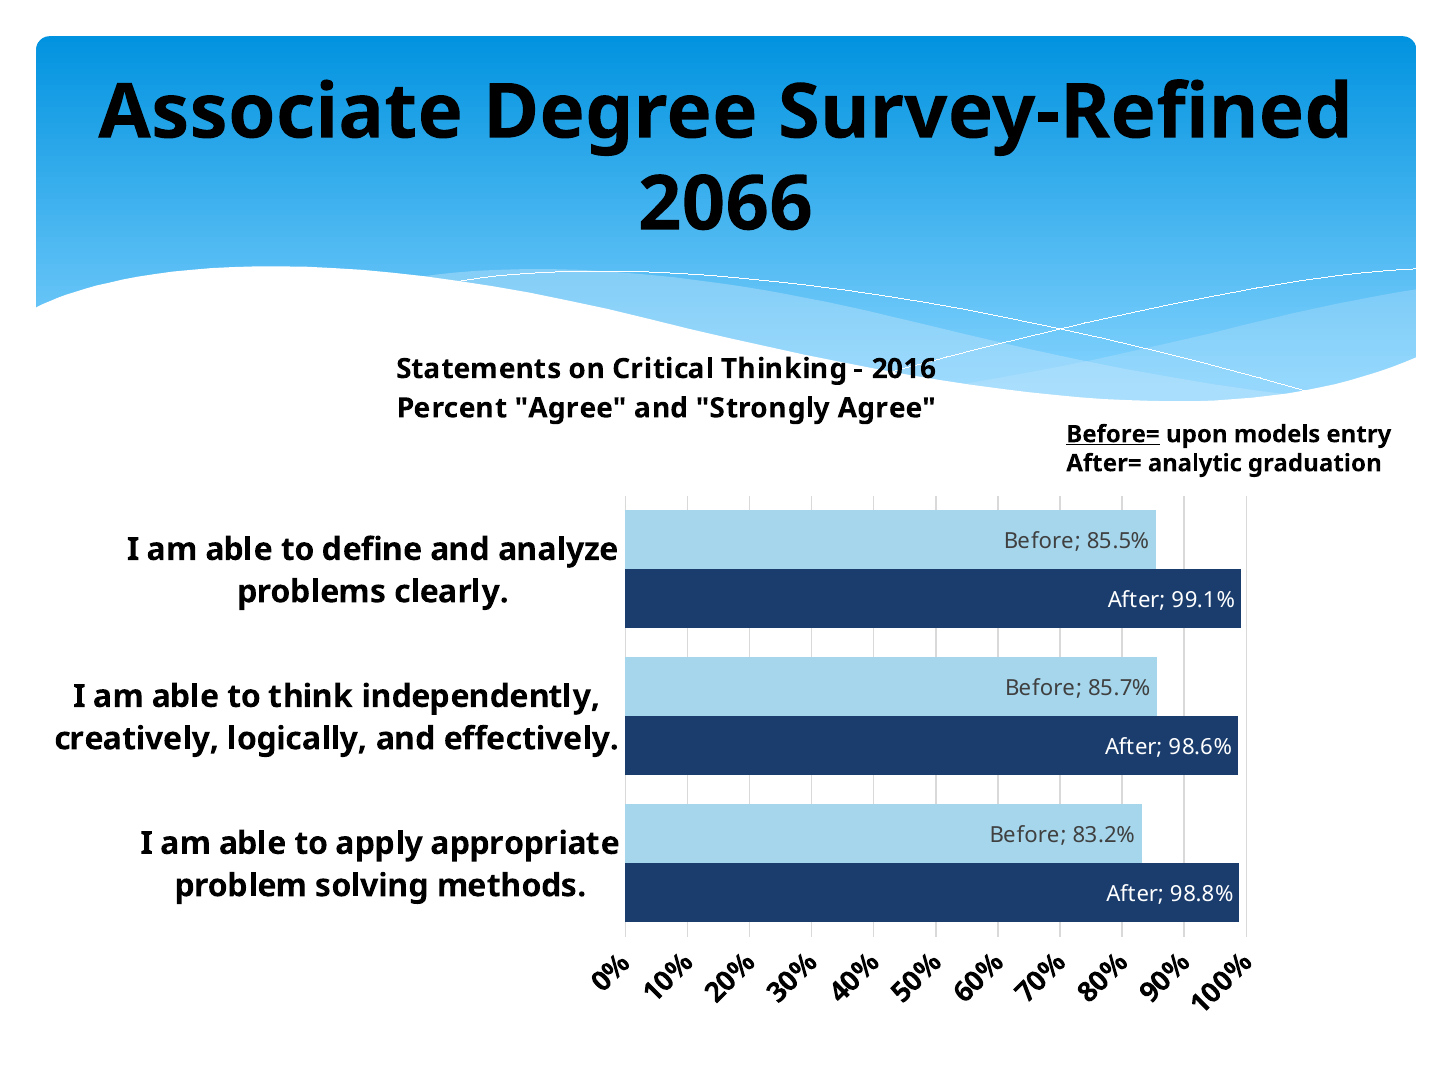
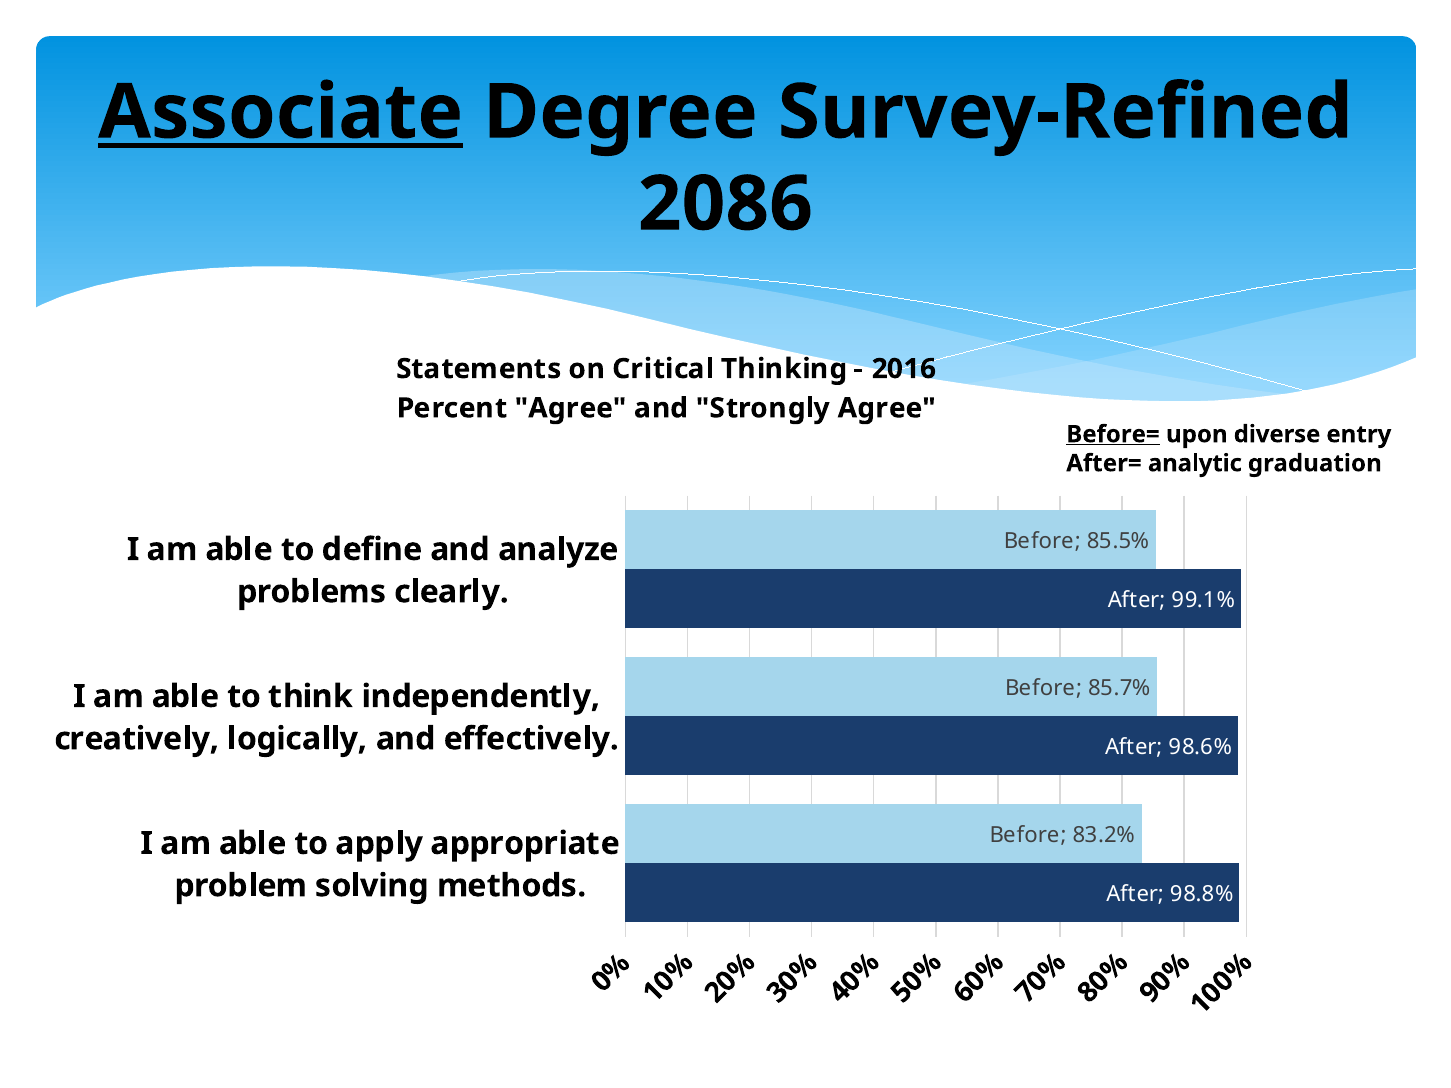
Associate underline: none -> present
2066: 2066 -> 2086
models: models -> diverse
